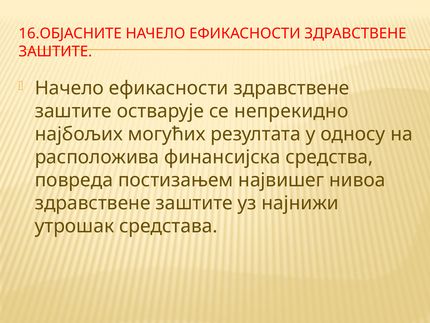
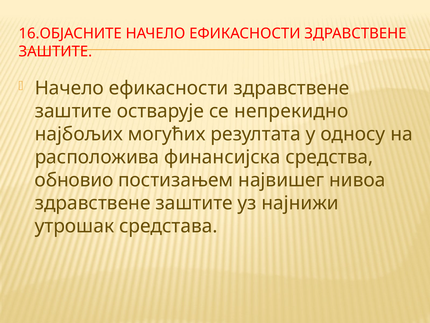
повреда: повреда -> обновио
